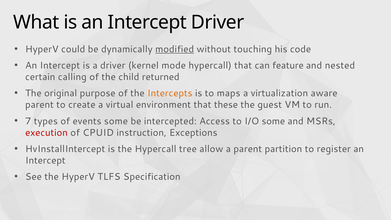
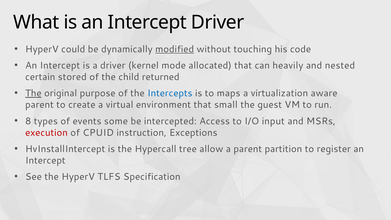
mode hypercall: hypercall -> allocated
feature: feature -> heavily
calling: calling -> stored
The at (33, 93) underline: none -> present
Intercepts colour: orange -> blue
these: these -> small
7: 7 -> 8
I/O some: some -> input
